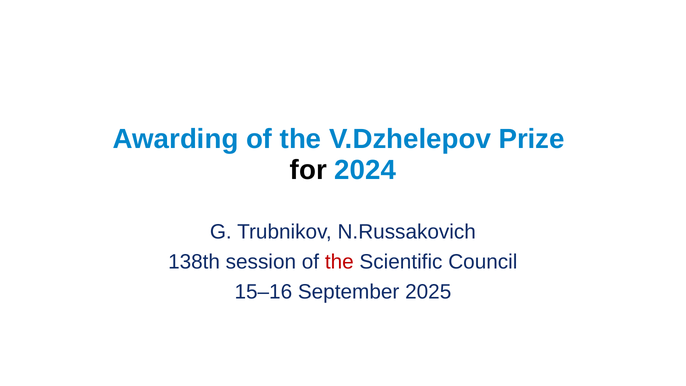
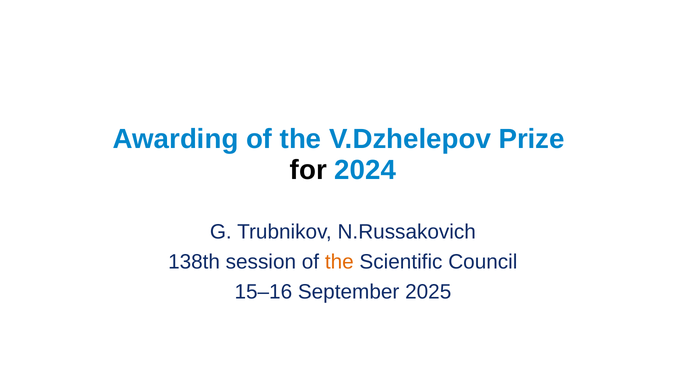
the at (339, 262) colour: red -> orange
